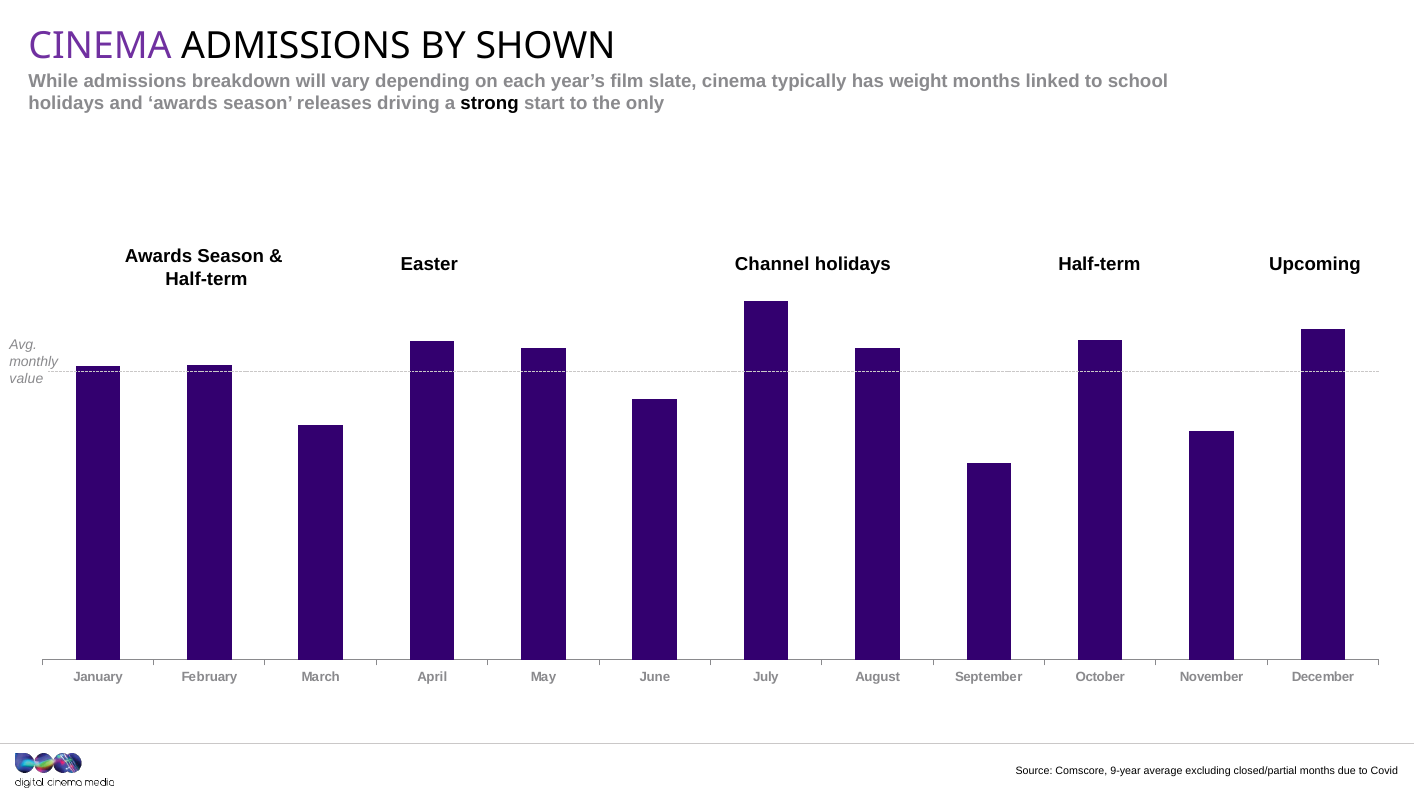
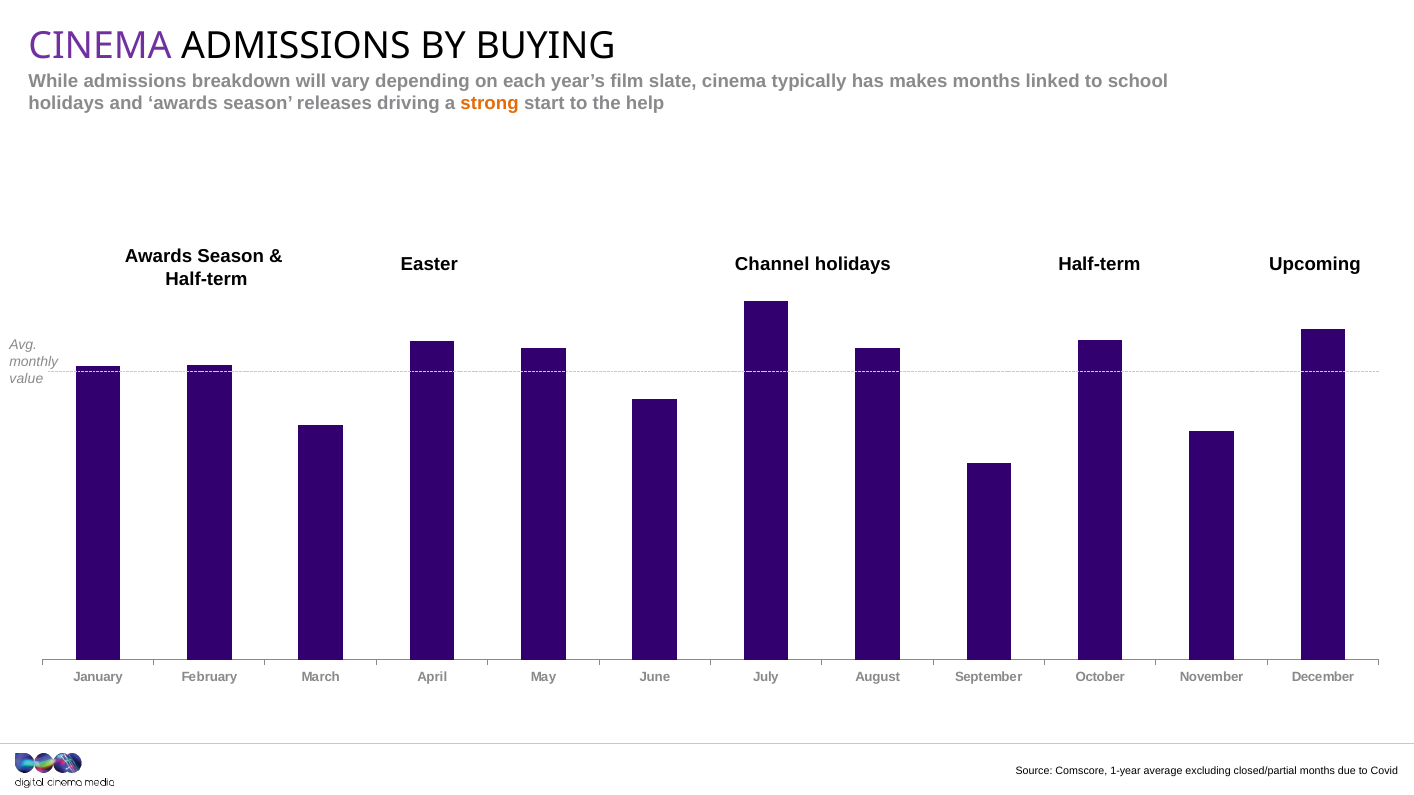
SHOWN: SHOWN -> BUYING
weight: weight -> makes
strong colour: black -> orange
only: only -> help
9-year: 9-year -> 1-year
